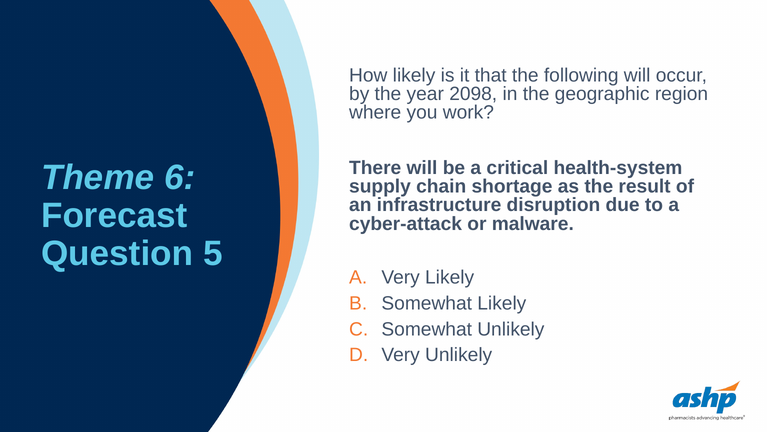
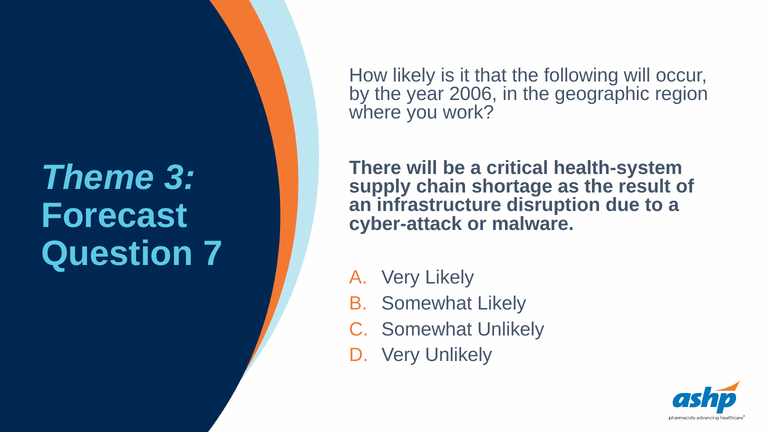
2098: 2098 -> 2006
6: 6 -> 3
5: 5 -> 7
